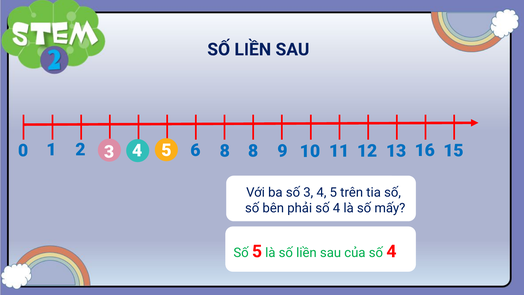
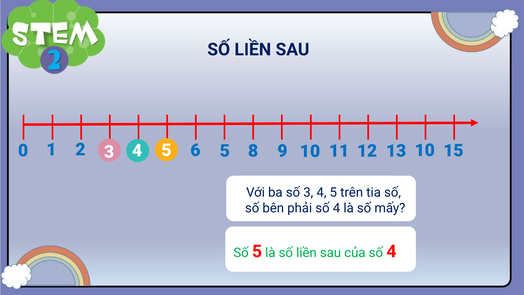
6 8: 8 -> 5
13 16: 16 -> 10
